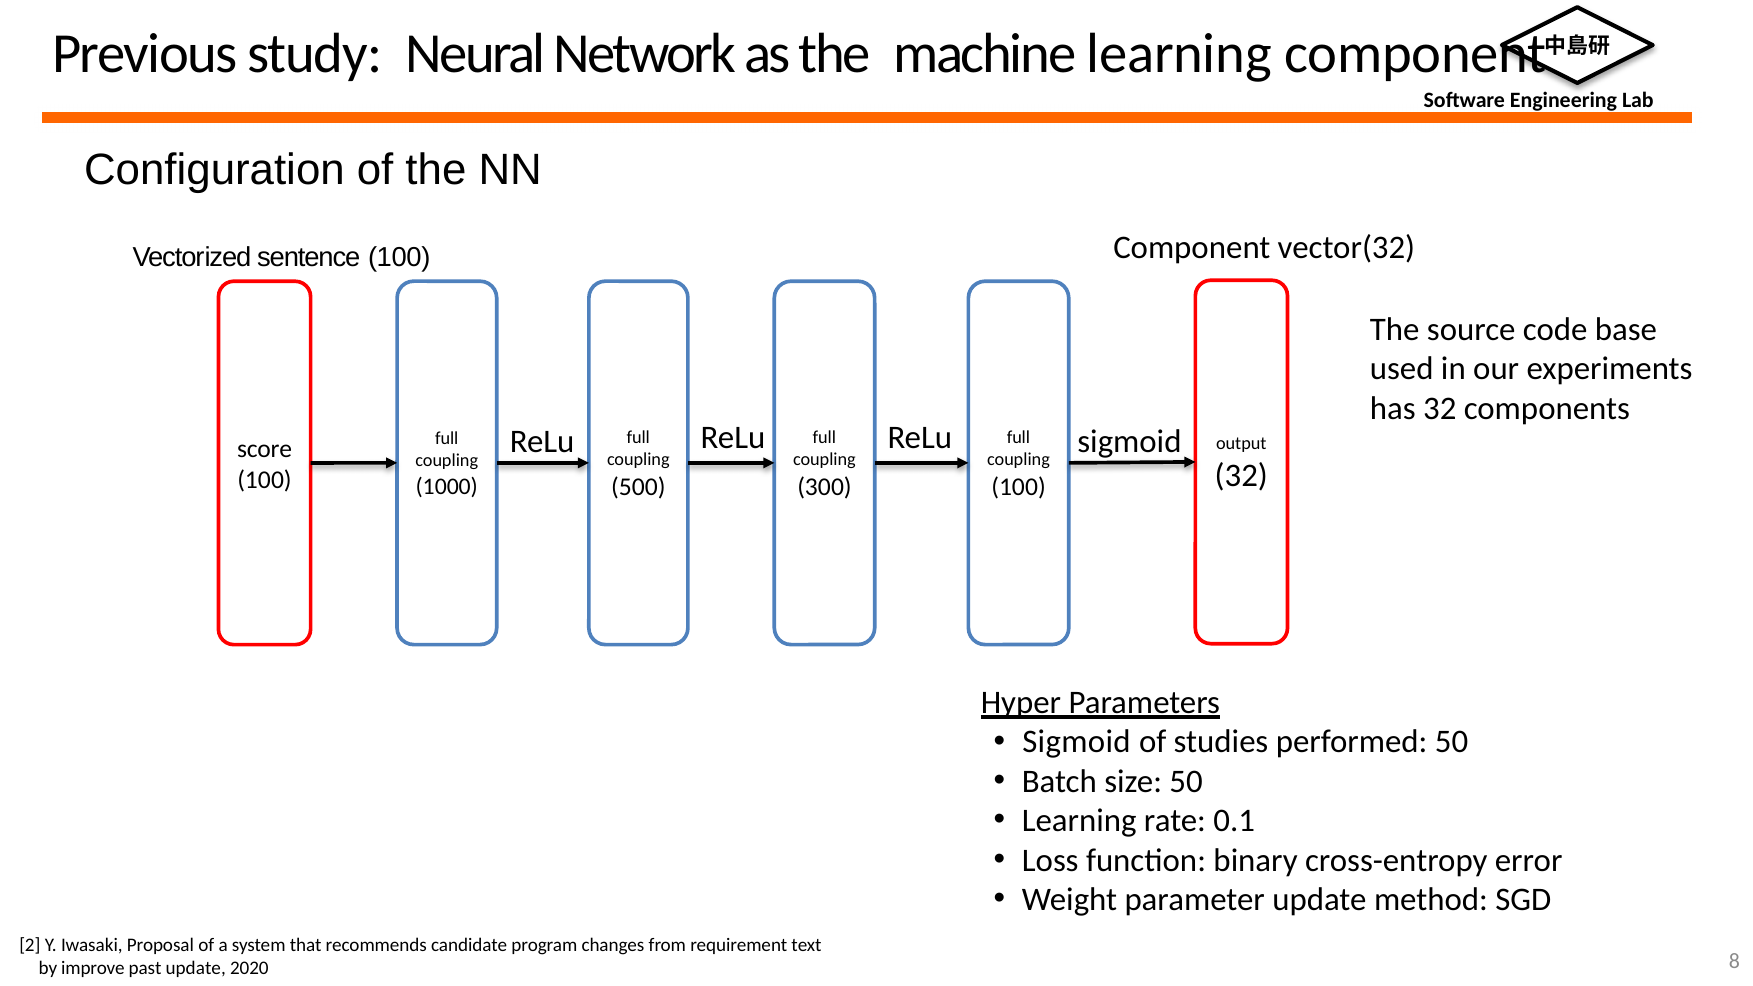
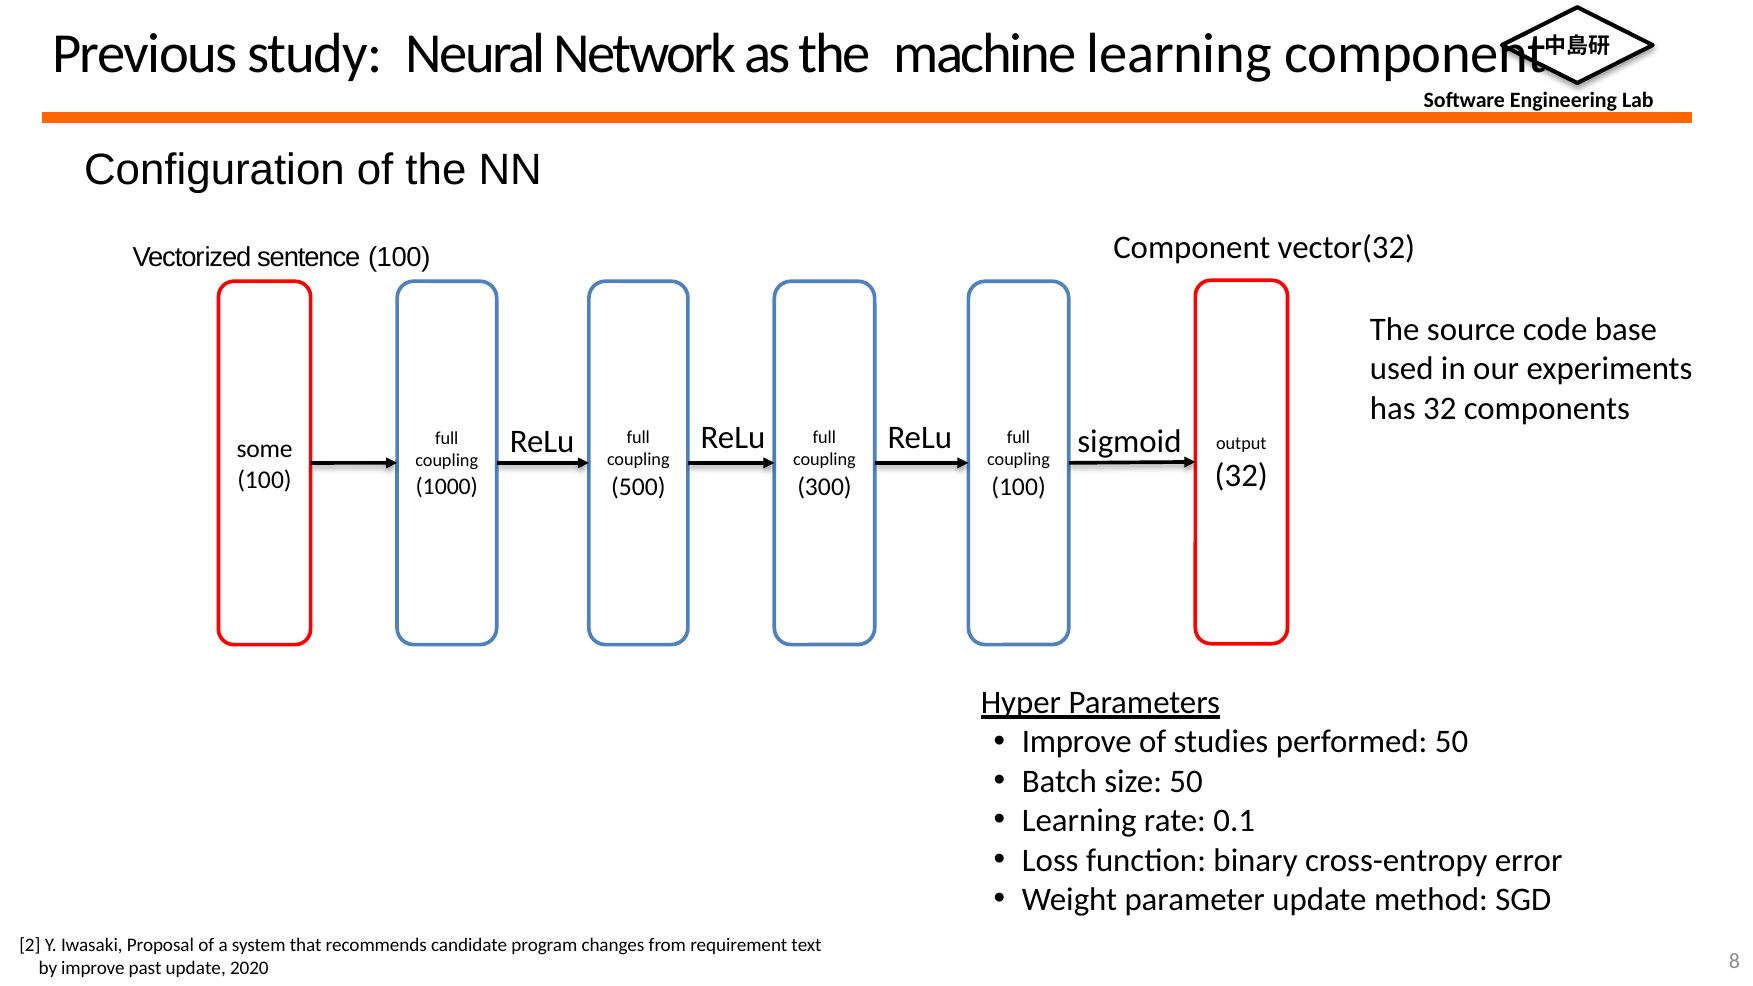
score: score -> some
Sigmoid at (1077, 742): Sigmoid -> Improve
